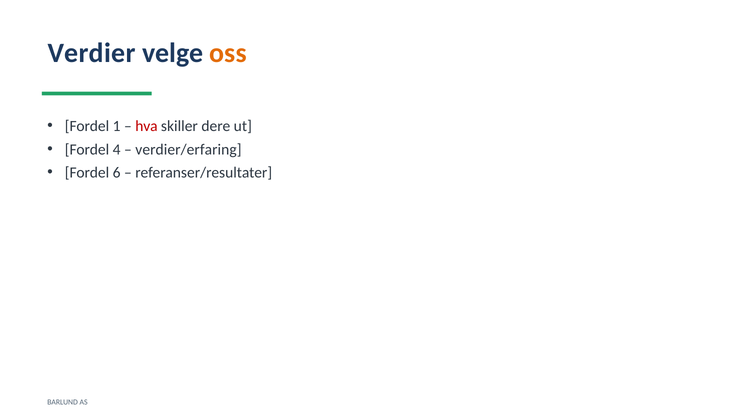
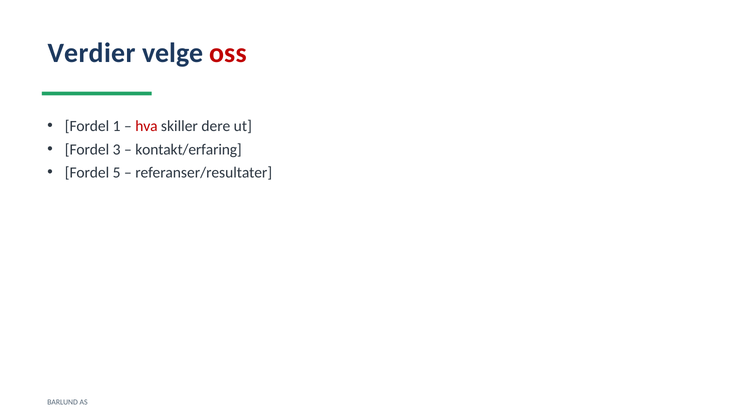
oss colour: orange -> red
4: 4 -> 3
verdier/erfaring: verdier/erfaring -> kontakt/erfaring
6: 6 -> 5
